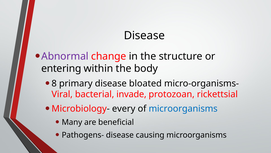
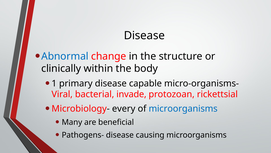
Abnormal colour: purple -> blue
entering: entering -> clinically
8: 8 -> 1
bloated: bloated -> capable
